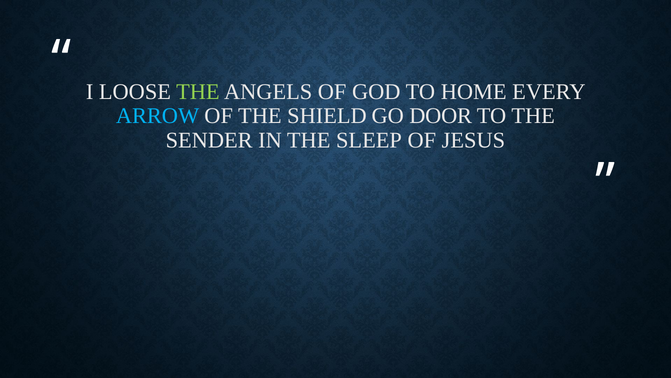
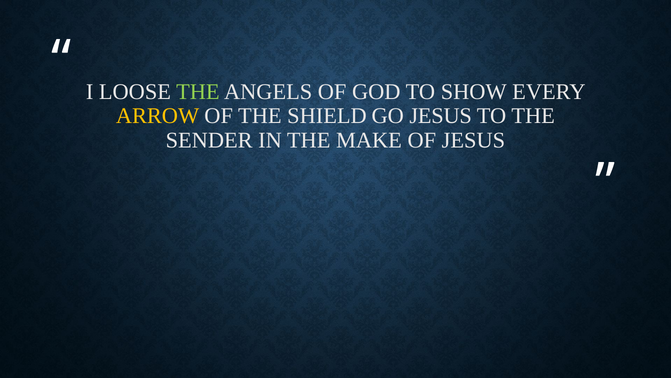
HOME: HOME -> SHOW
ARROW colour: light blue -> yellow
GO DOOR: DOOR -> JESUS
SLEEP: SLEEP -> MAKE
